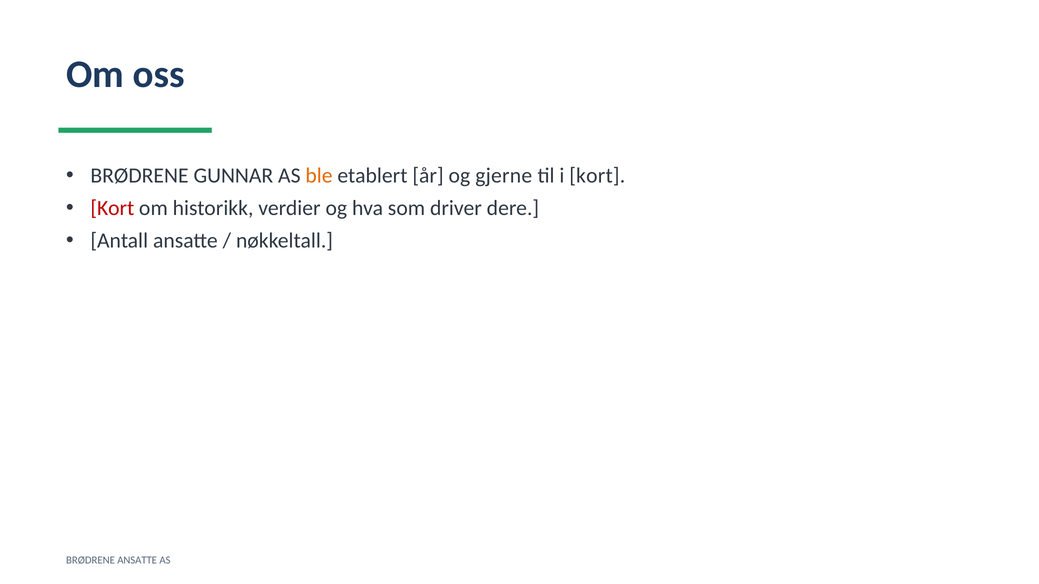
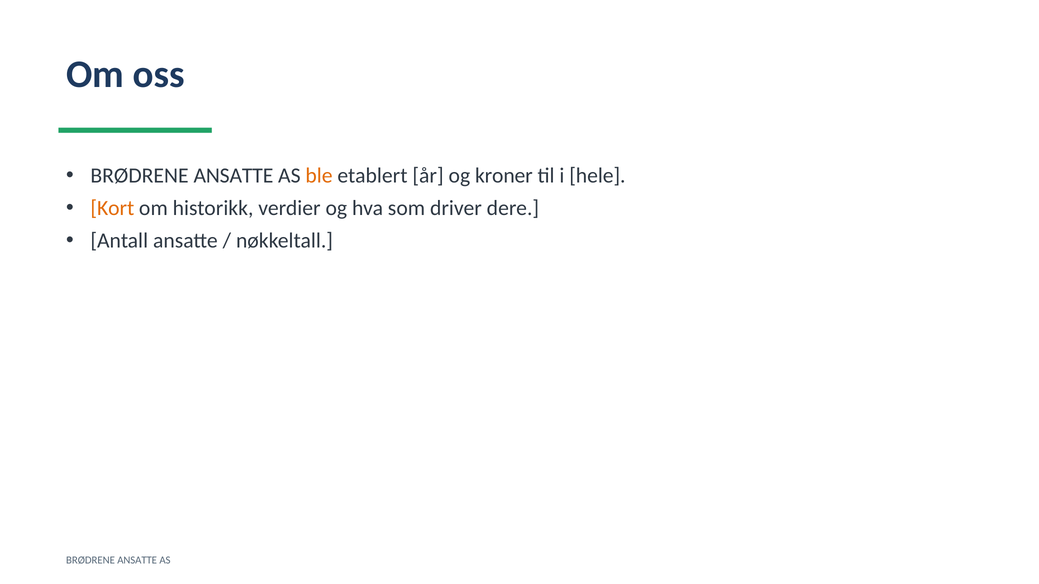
GUNNAR at (233, 176): GUNNAR -> ANSATTE
gjerne: gjerne -> kroner
i kort: kort -> hele
Kort at (112, 208) colour: red -> orange
